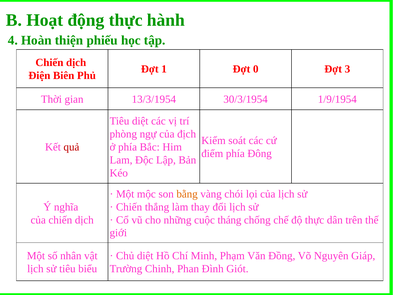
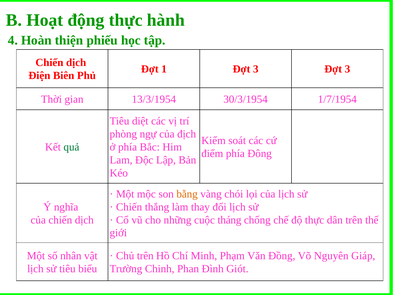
1 Đợt 0: 0 -> 3
1/9/1954: 1/9/1954 -> 1/7/1954
quả colour: red -> green
Chủ diệt: diệt -> trên
